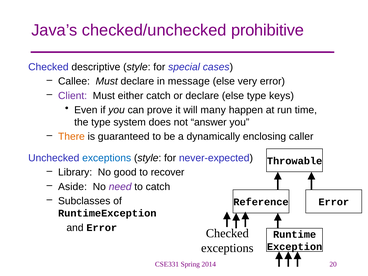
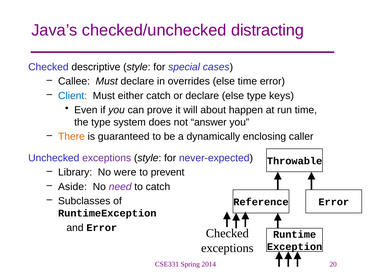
prohibitive: prohibitive -> distracting
message: message -> overrides
else very: very -> time
Client colour: purple -> blue
many: many -> about
exceptions at (107, 158) colour: blue -> purple
good: good -> were
recover: recover -> prevent
